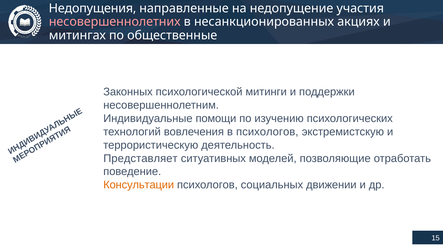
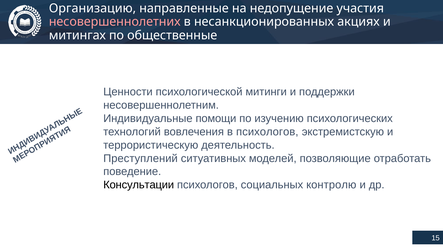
Недопущения: Недопущения -> Организацию
Законных: Законных -> Ценности
Представляет: Представляет -> Преступлений
Консультации colour: orange -> black
движении: движении -> контролю
